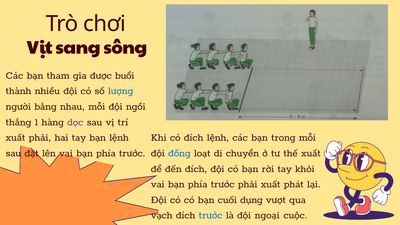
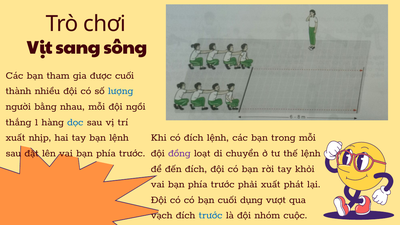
được buổi: buổi -> cuối
dọc colour: purple -> blue
xuất phải: phải -> nhịp
đồng colour: blue -> purple
thế xuất: xuất -> lệnh
ngoại: ngoại -> nhóm
